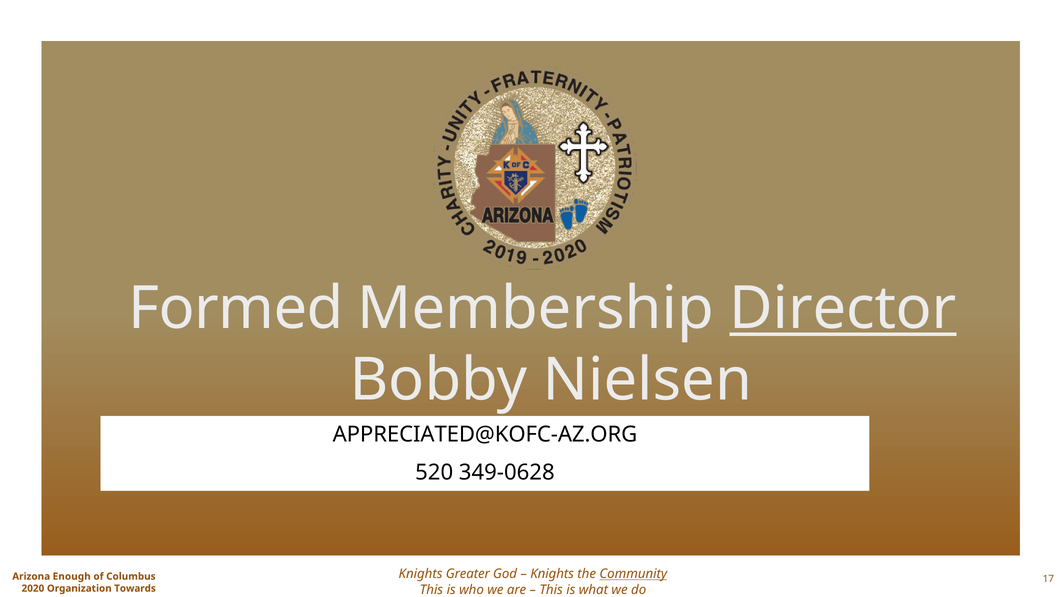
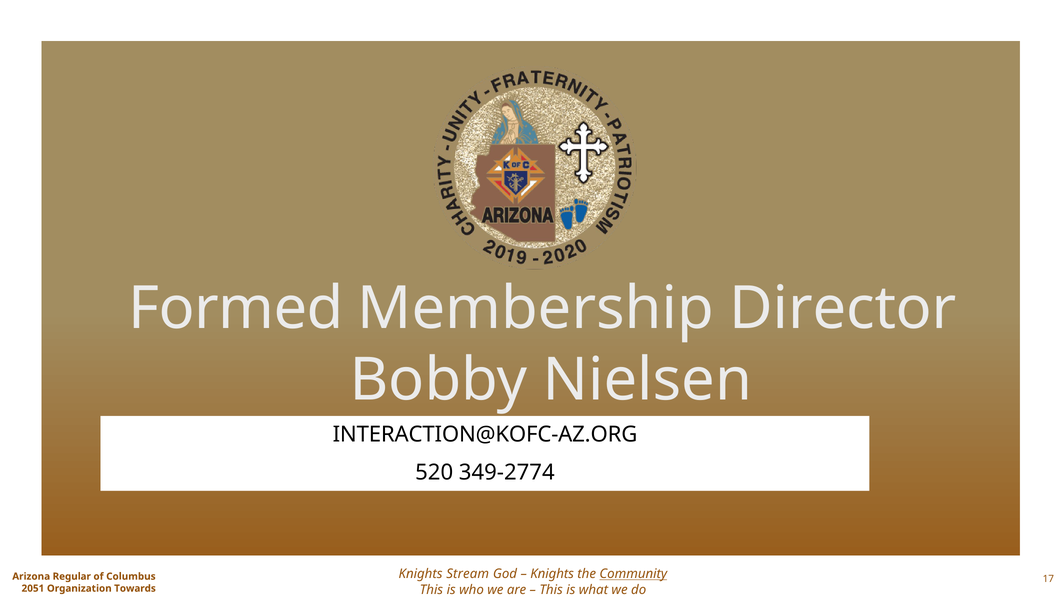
Director underline: present -> none
APPRECIATED@KOFC-AZ.ORG: APPRECIATED@KOFC-AZ.ORG -> INTERACTION@KOFC-AZ.ORG
349-0628: 349-0628 -> 349-2774
Greater: Greater -> Stream
Enough: Enough -> Regular
2020: 2020 -> 2051
